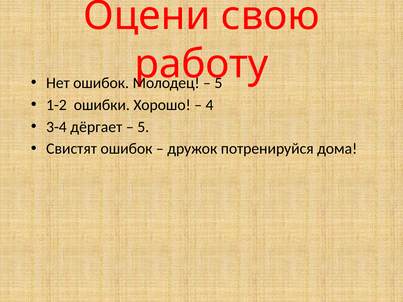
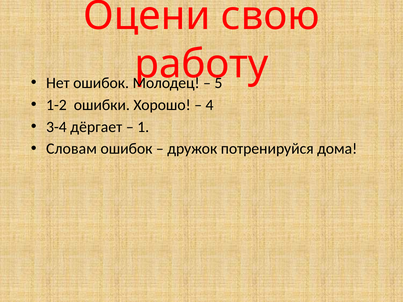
5 at (143, 127): 5 -> 1
Свистят: Свистят -> Словам
